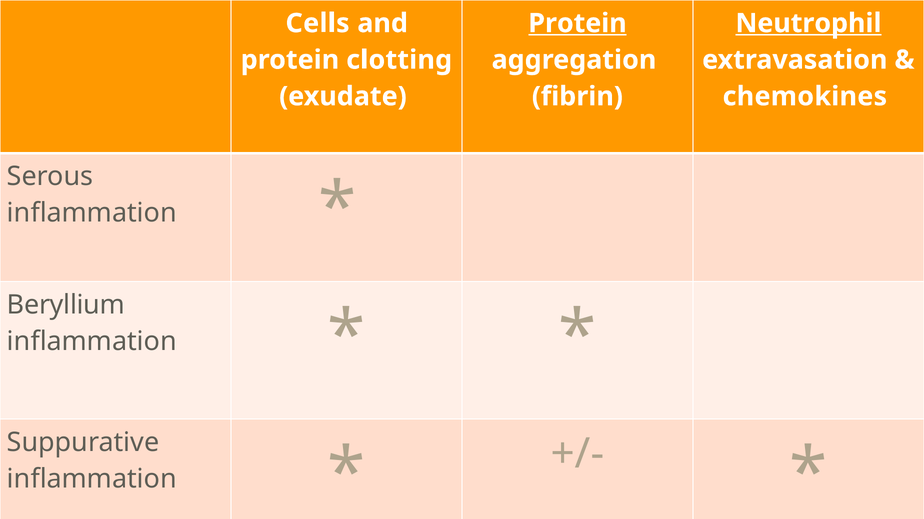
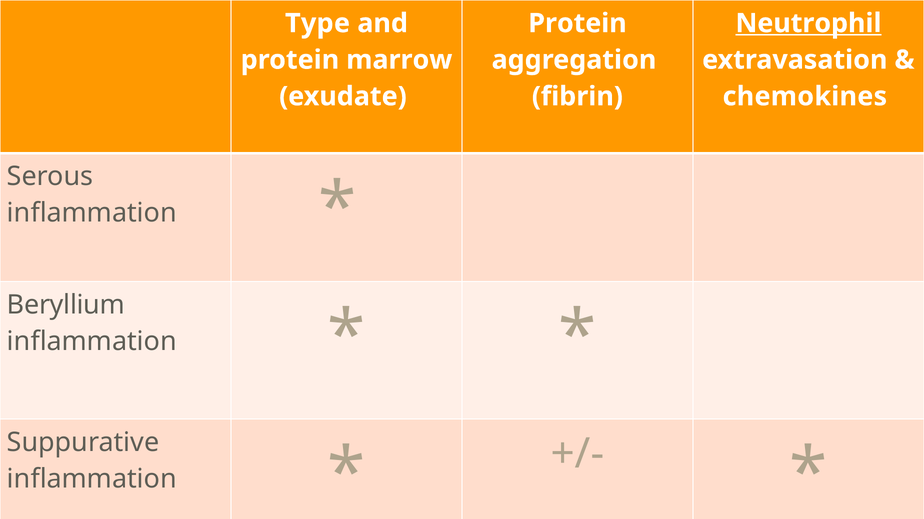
Cells: Cells -> Type
Protein at (577, 23) underline: present -> none
clotting: clotting -> marrow
